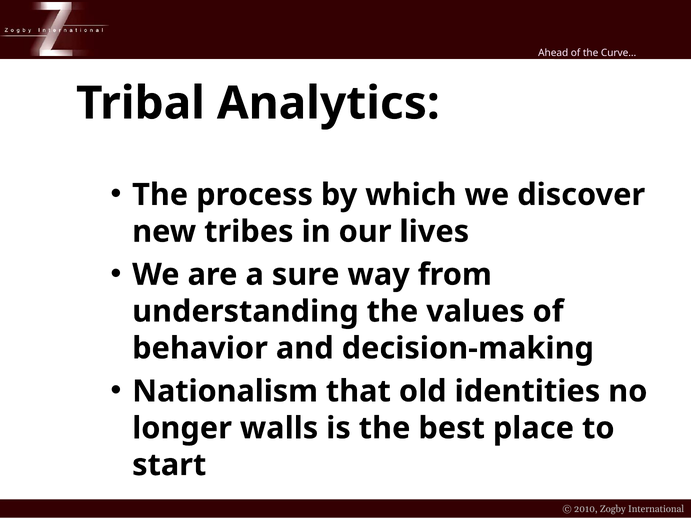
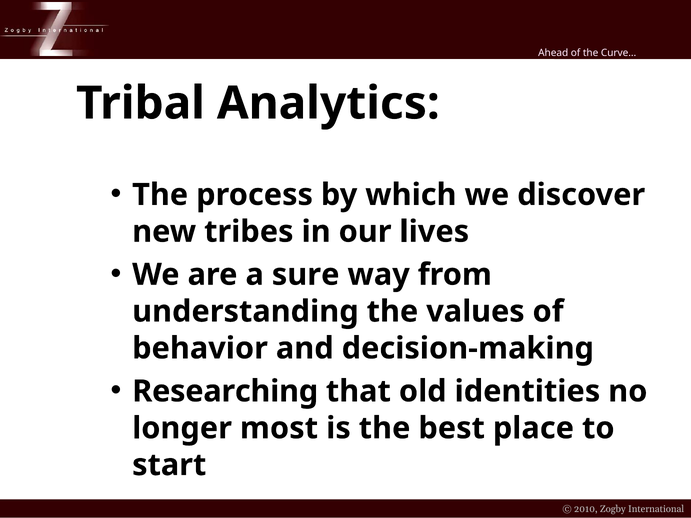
Nationalism: Nationalism -> Researching
walls: walls -> most
